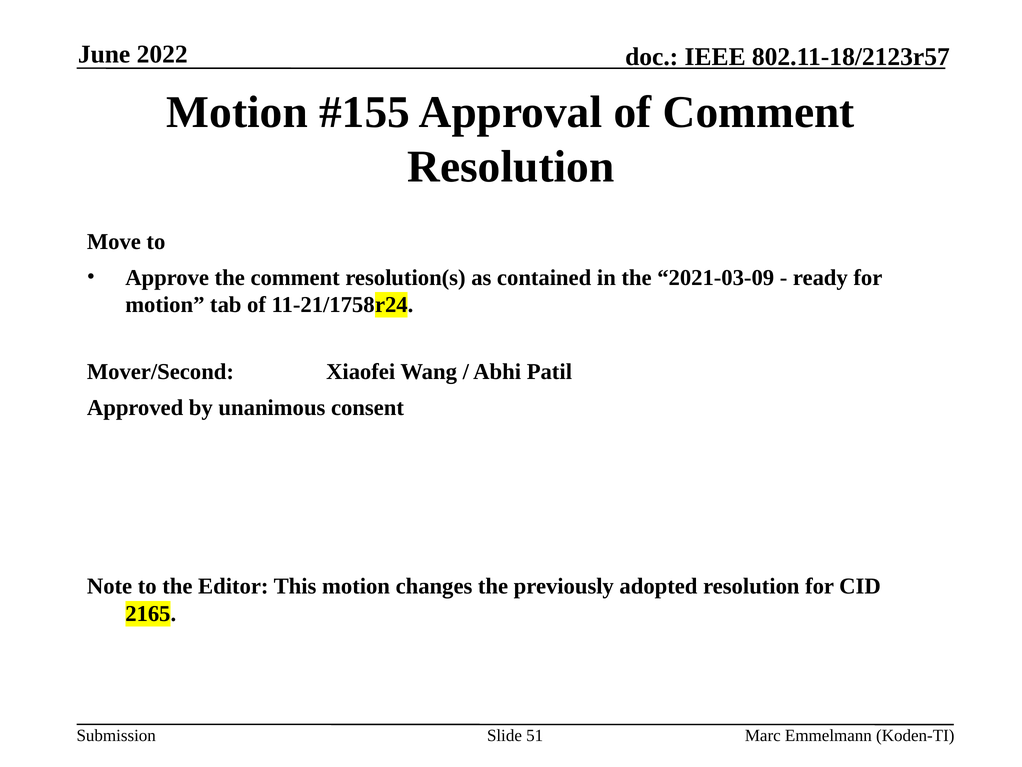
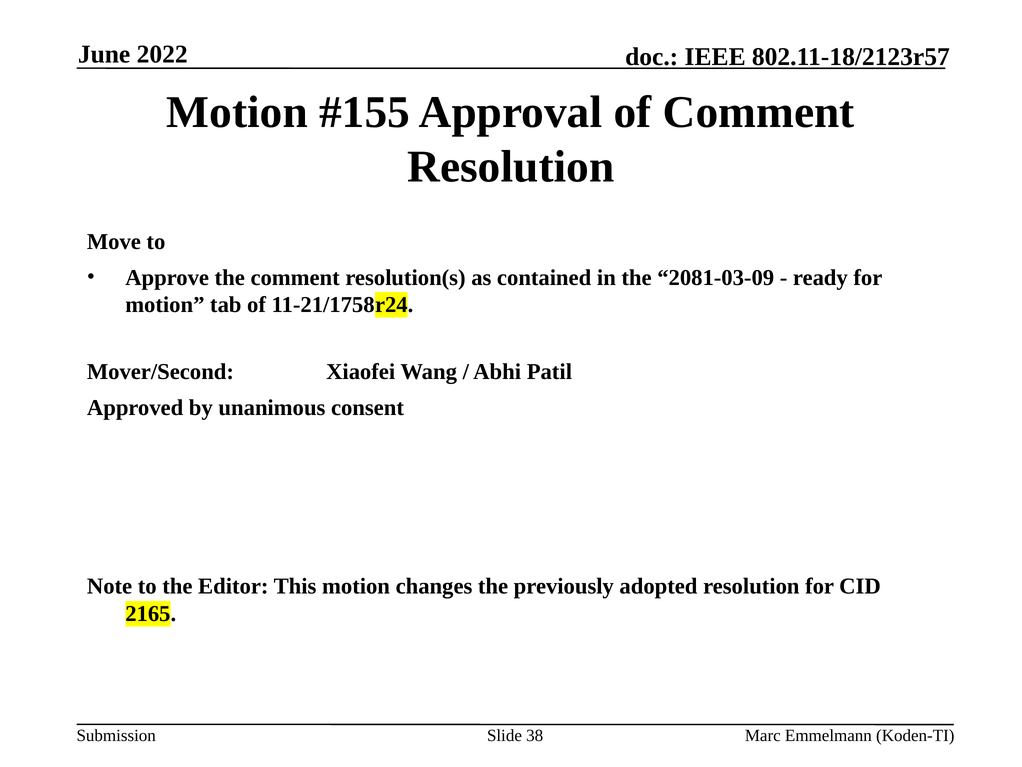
2021-03-09: 2021-03-09 -> 2081-03-09
51: 51 -> 38
